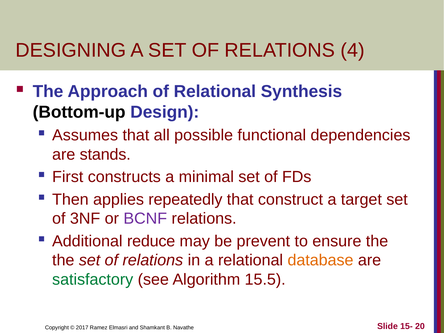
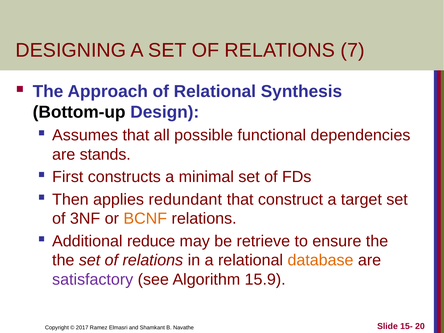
4: 4 -> 7
repeatedly: repeatedly -> redundant
BCNF colour: purple -> orange
prevent: prevent -> retrieve
satisfactory colour: green -> purple
15.5: 15.5 -> 15.9
